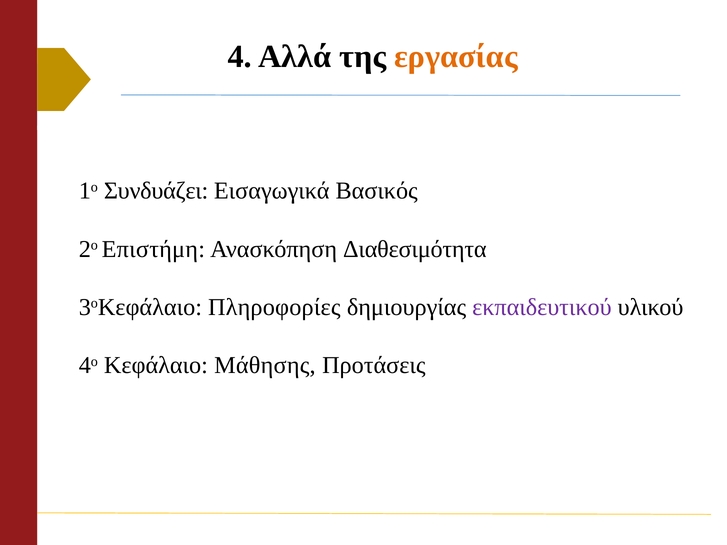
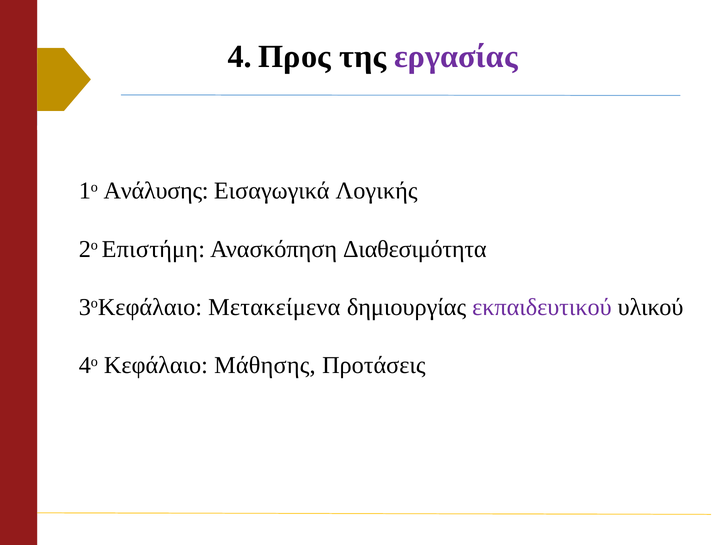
Αλλά: Αλλά -> Προς
εργασίας colour: orange -> purple
Συνδυάζει: Συνδυάζει -> Ανάλυσης
Βασικός: Βασικός -> Λογικής
Πληροφορίες: Πληροφορίες -> Μετακείμενα
